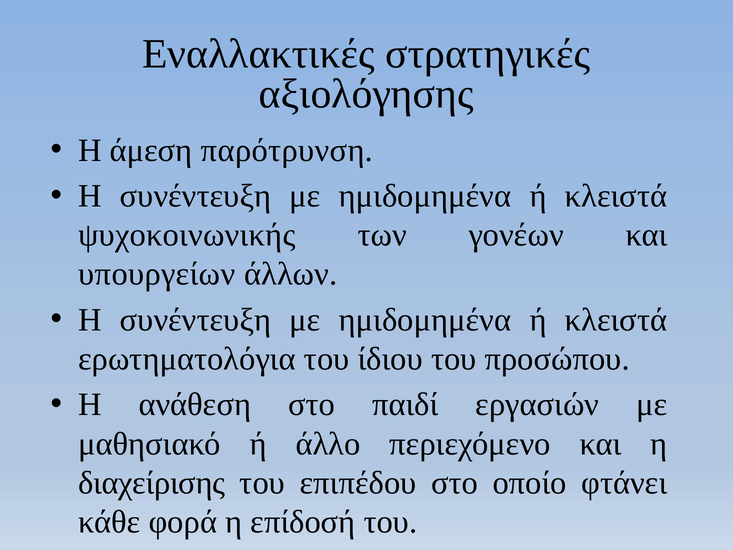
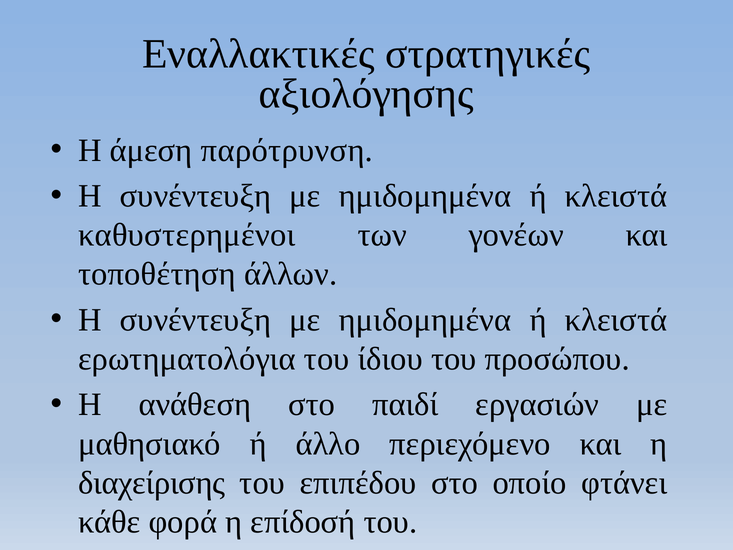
ψυχοκοινωνικής: ψυχοκοινωνικής -> καθυστερημένοι
υπουργείων: υπουργείων -> τοποθέτηση
